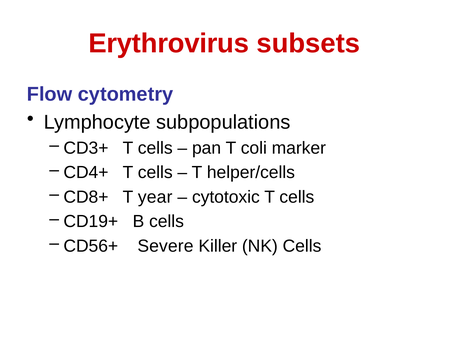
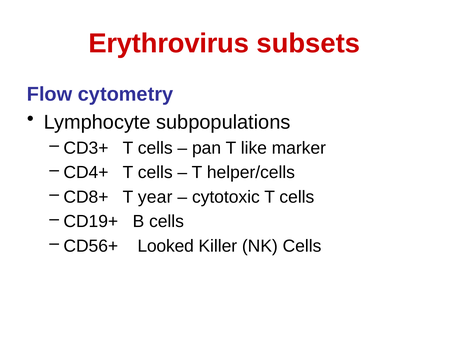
coli: coli -> like
Severe: Severe -> Looked
